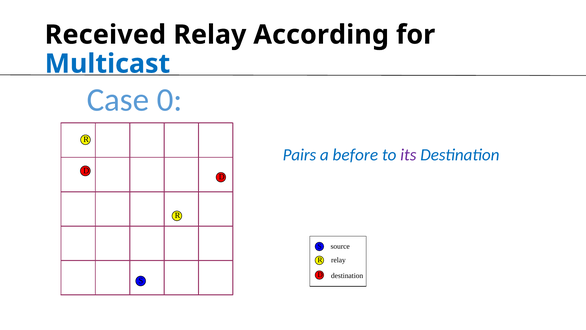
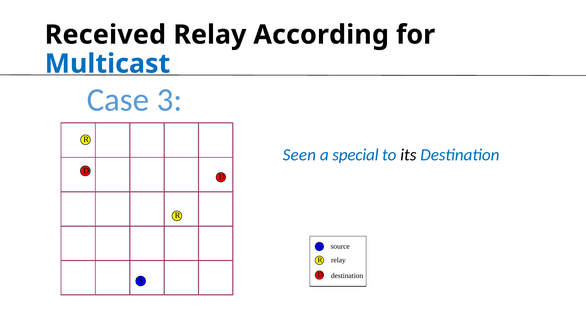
0: 0 -> 3
Pairs: Pairs -> Seen
before: before -> special
its colour: purple -> black
